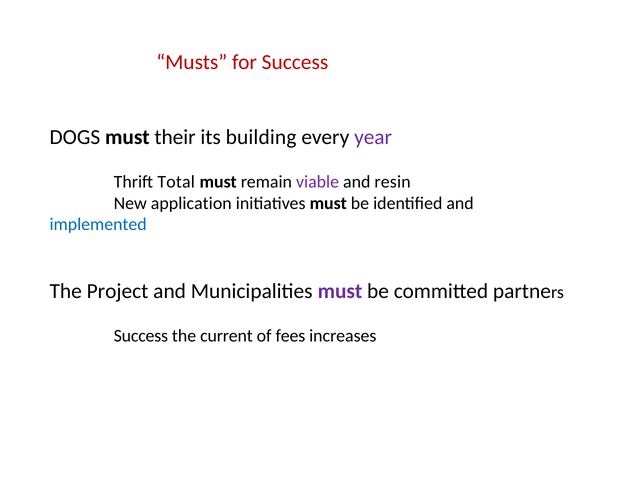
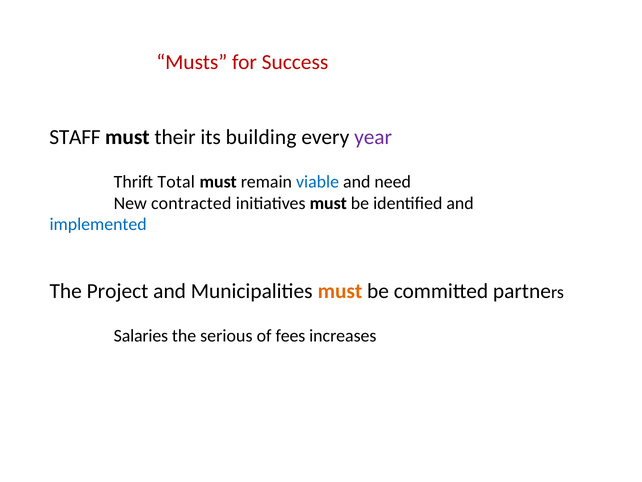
DOGS: DOGS -> STAFF
viable colour: purple -> blue
resin: resin -> need
application: application -> contracted
must at (340, 291) colour: purple -> orange
Success at (141, 336): Success -> Salaries
current: current -> serious
